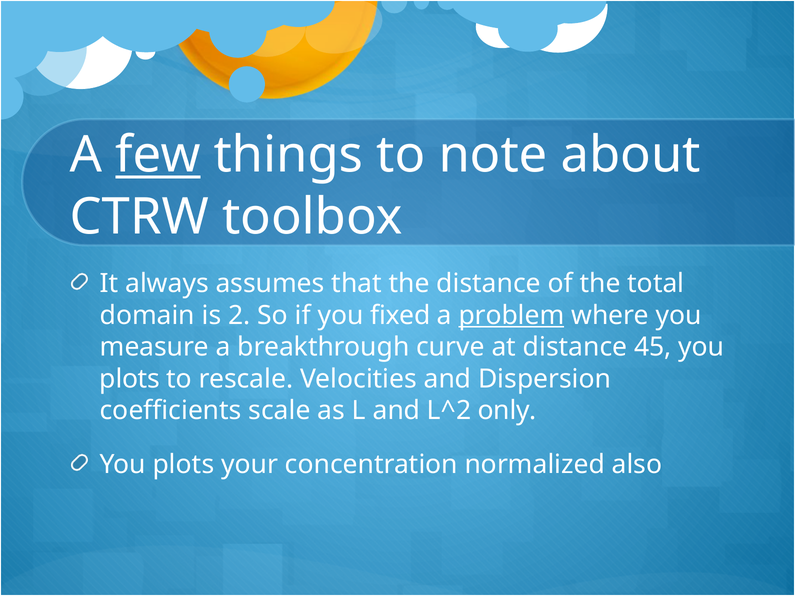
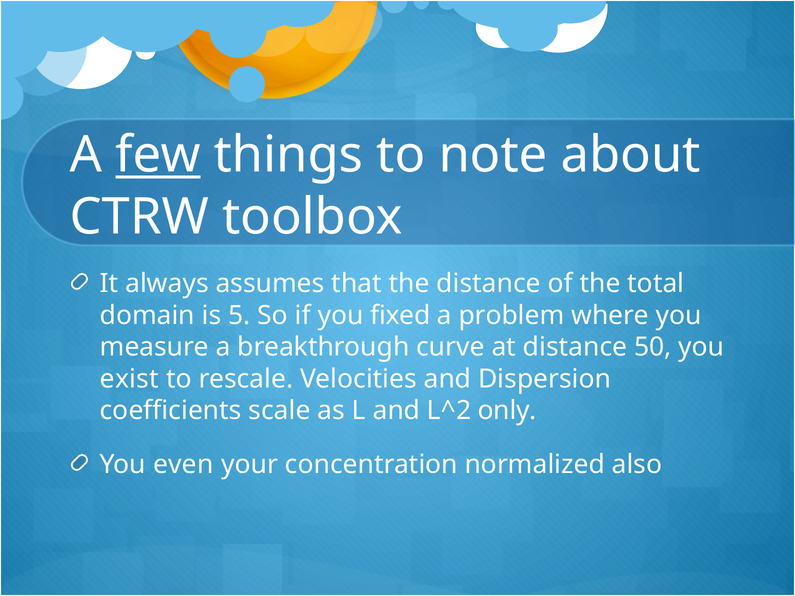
2: 2 -> 5
problem underline: present -> none
45: 45 -> 50
plots at (130, 379): plots -> exist
plots at (183, 465): plots -> even
